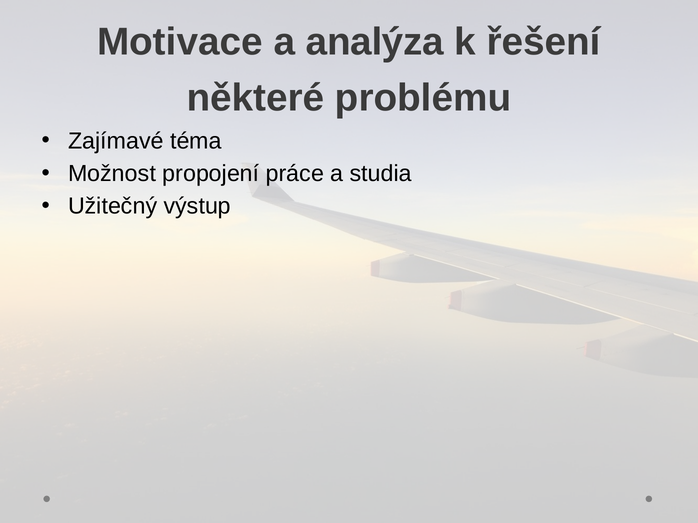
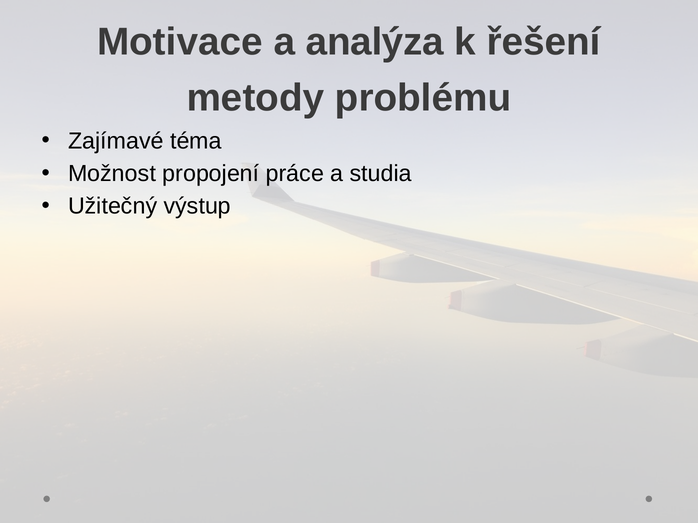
některé: některé -> metody
